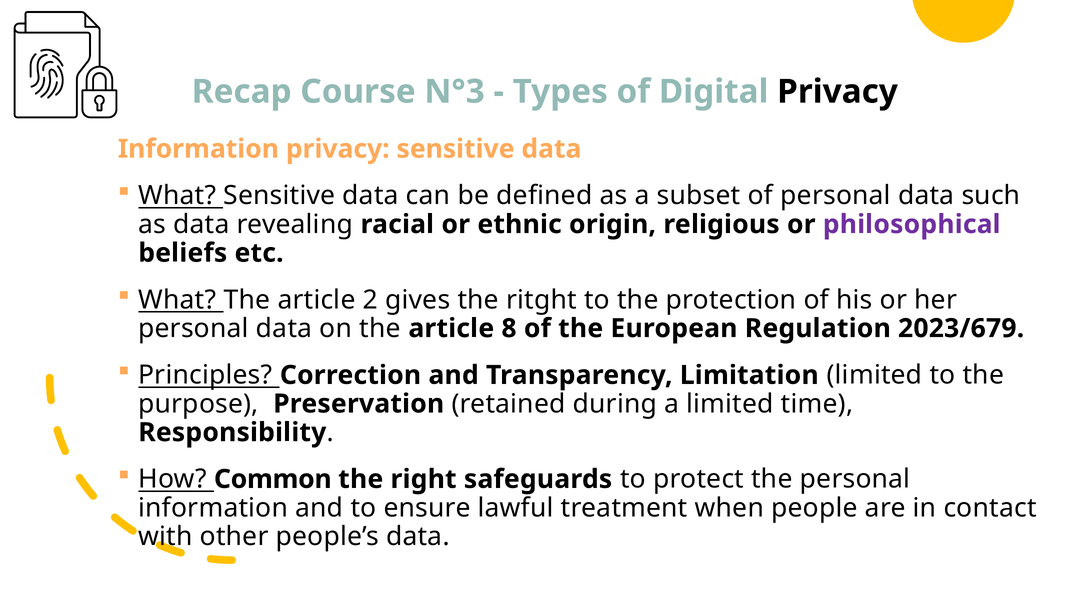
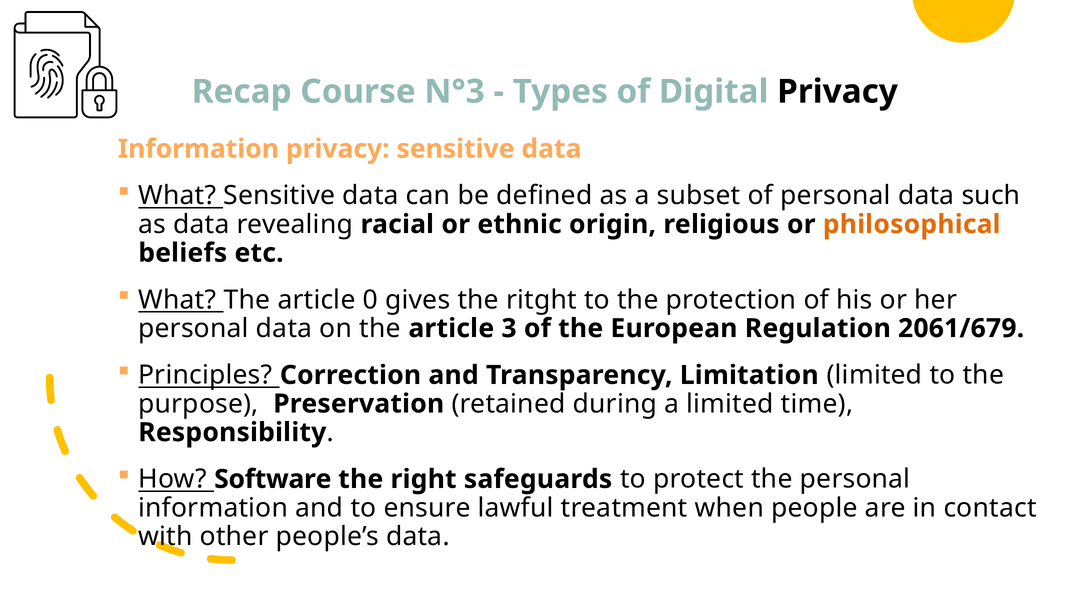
philosophical colour: purple -> orange
2: 2 -> 0
8: 8 -> 3
2023/679: 2023/679 -> 2061/679
Common: Common -> Software
